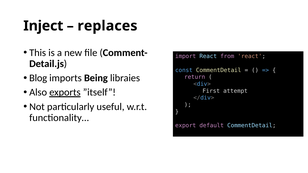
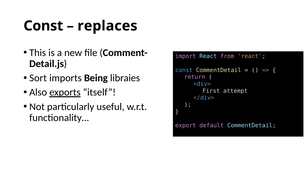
Inject at (43, 26): Inject -> Const
Blog: Blog -> Sort
